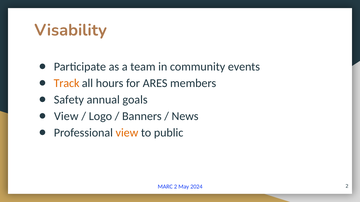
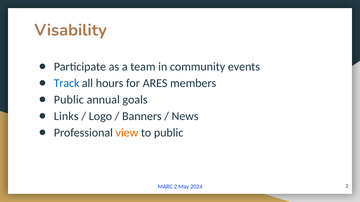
Track colour: orange -> blue
Safety at (69, 100): Safety -> Public
View at (66, 117): View -> Links
